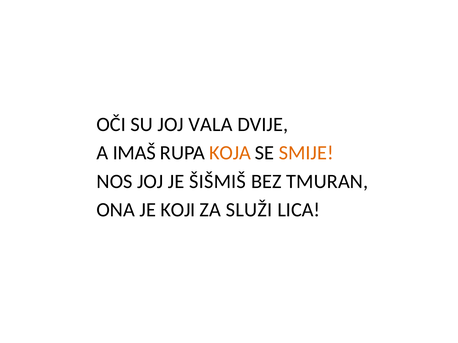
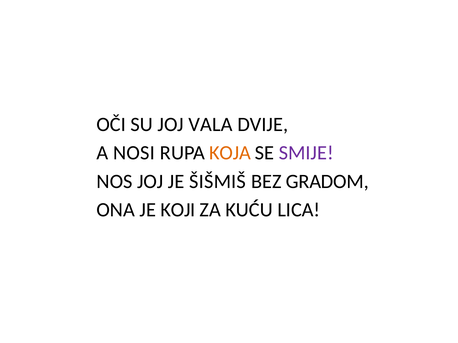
IMAŠ: IMAŠ -> NOSI
SMIJE colour: orange -> purple
TMURAN: TMURAN -> GRADOM
SLUŽI: SLUŽI -> KUĆU
